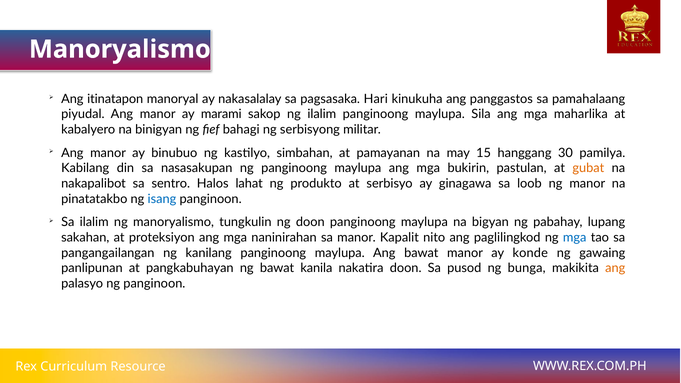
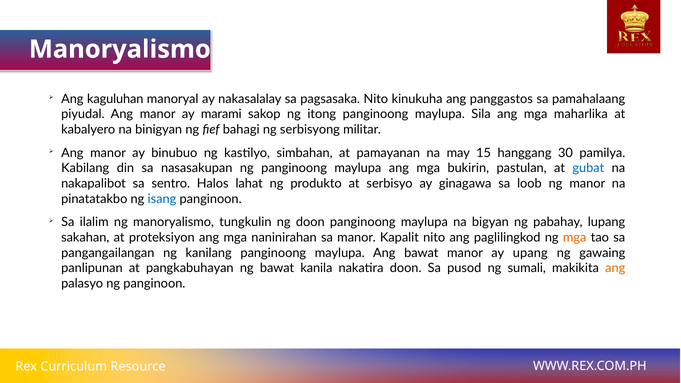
itinatapon: itinatapon -> kaguluhan
pagsasaka Hari: Hari -> Nito
ng ilalim: ilalim -> itong
gubat colour: orange -> blue
mga at (575, 238) colour: blue -> orange
konde: konde -> upang
bunga: bunga -> sumali
